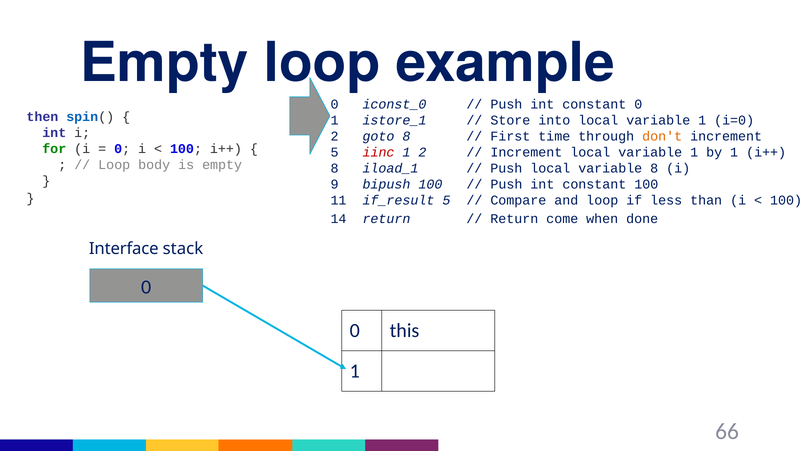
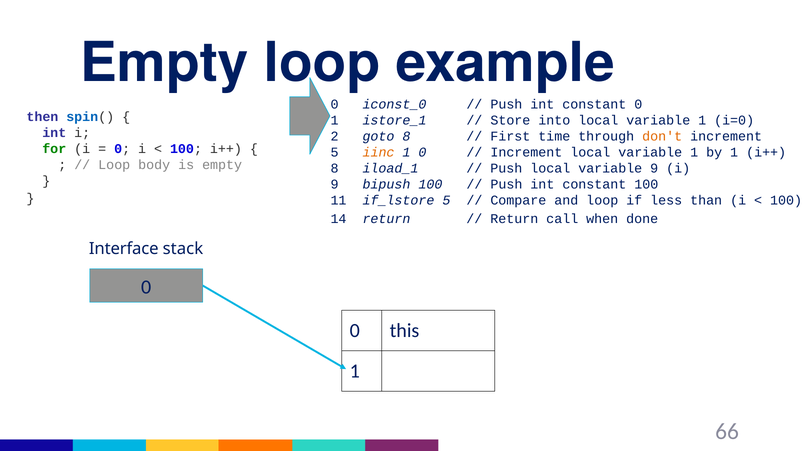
iinc colour: red -> orange
2 at (422, 152): 2 -> 0
variable 8: 8 -> 9
if_result: if_result -> if_lstore
come: come -> call
